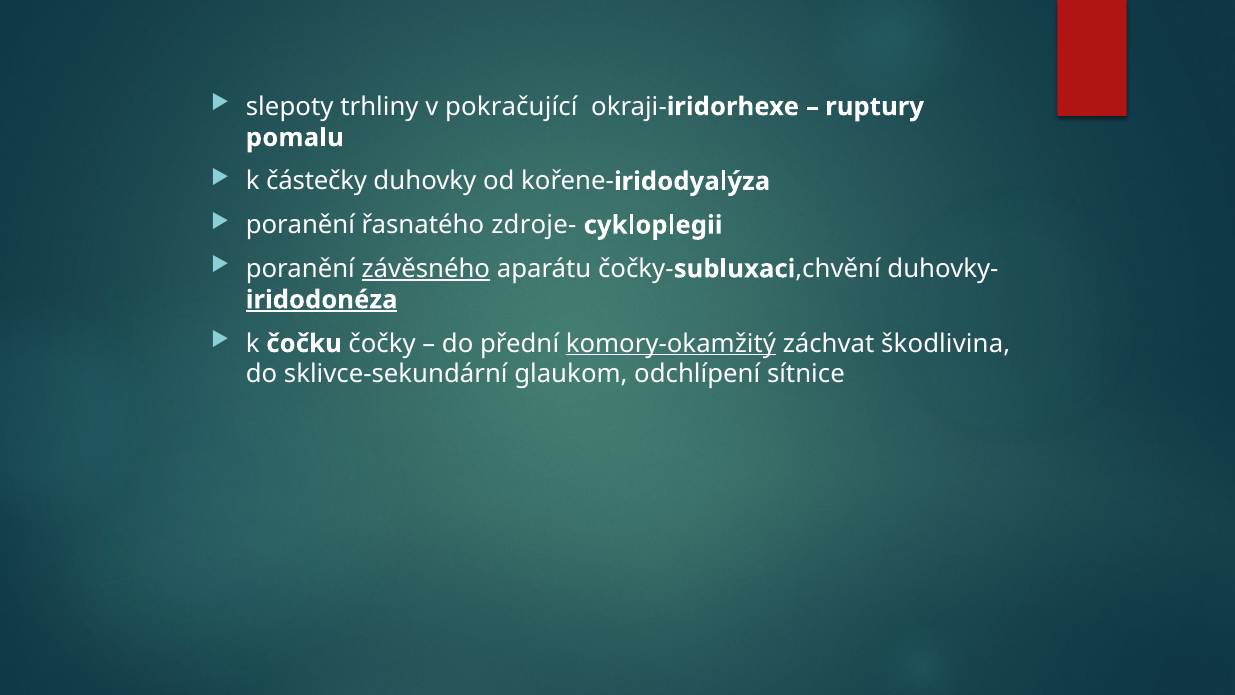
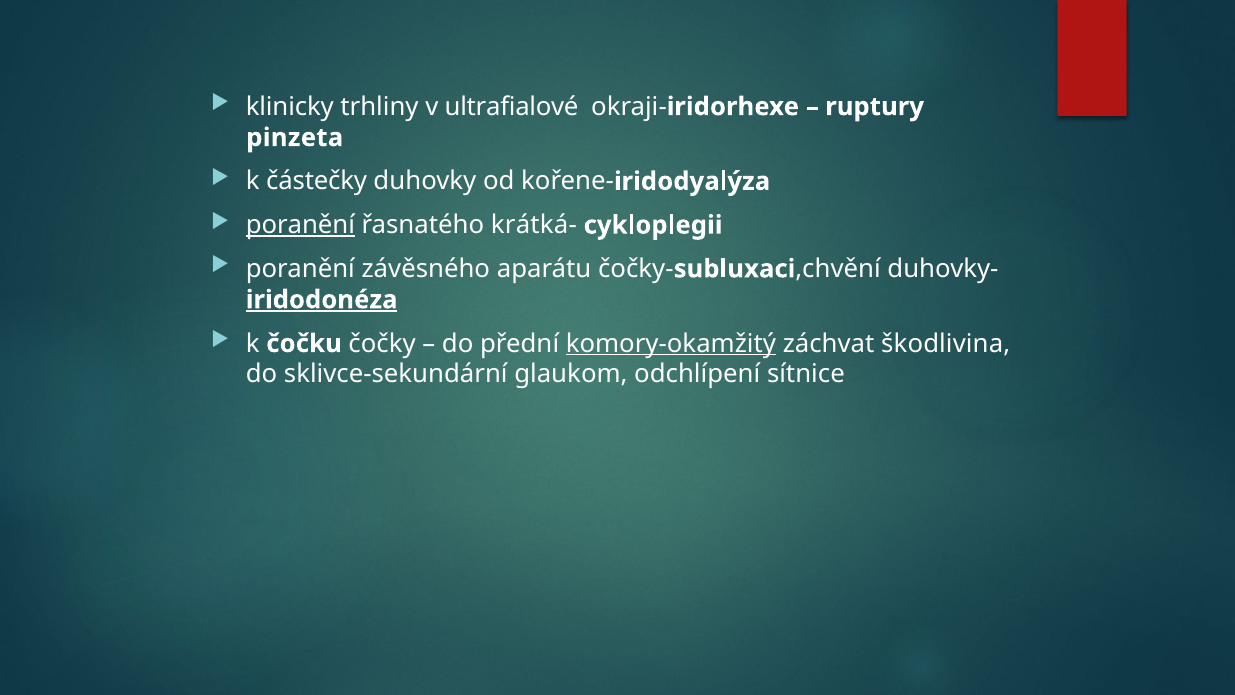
slepoty: slepoty -> klinicky
pokračující: pokračující -> ultrafialové
pomalu: pomalu -> pinzeta
poranění at (300, 225) underline: none -> present
zdroje-: zdroje- -> krátká-
závěsného underline: present -> none
